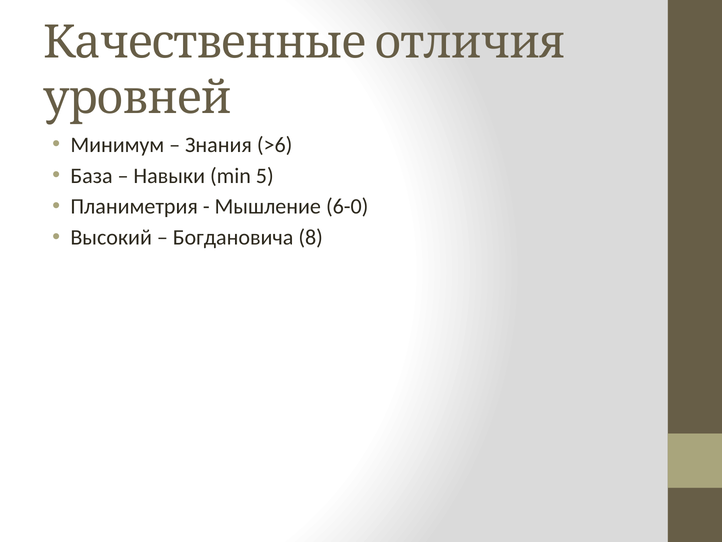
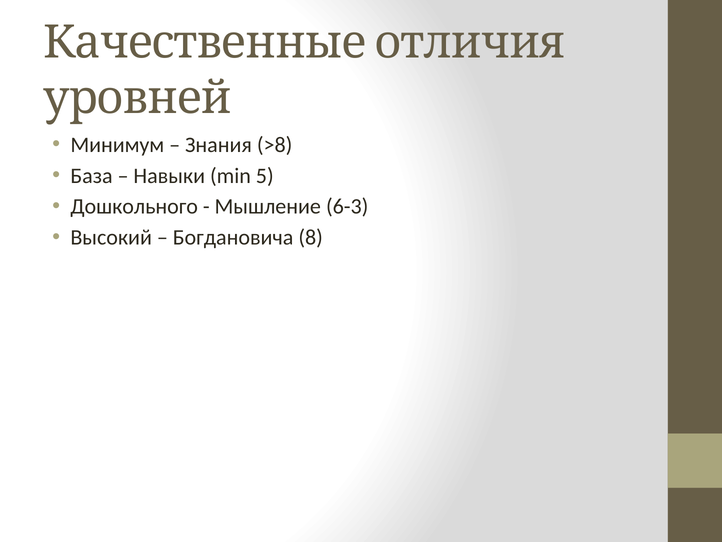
>6: >6 -> >8
Планиметрия: Планиметрия -> Дошкольного
6-0: 6-0 -> 6-3
